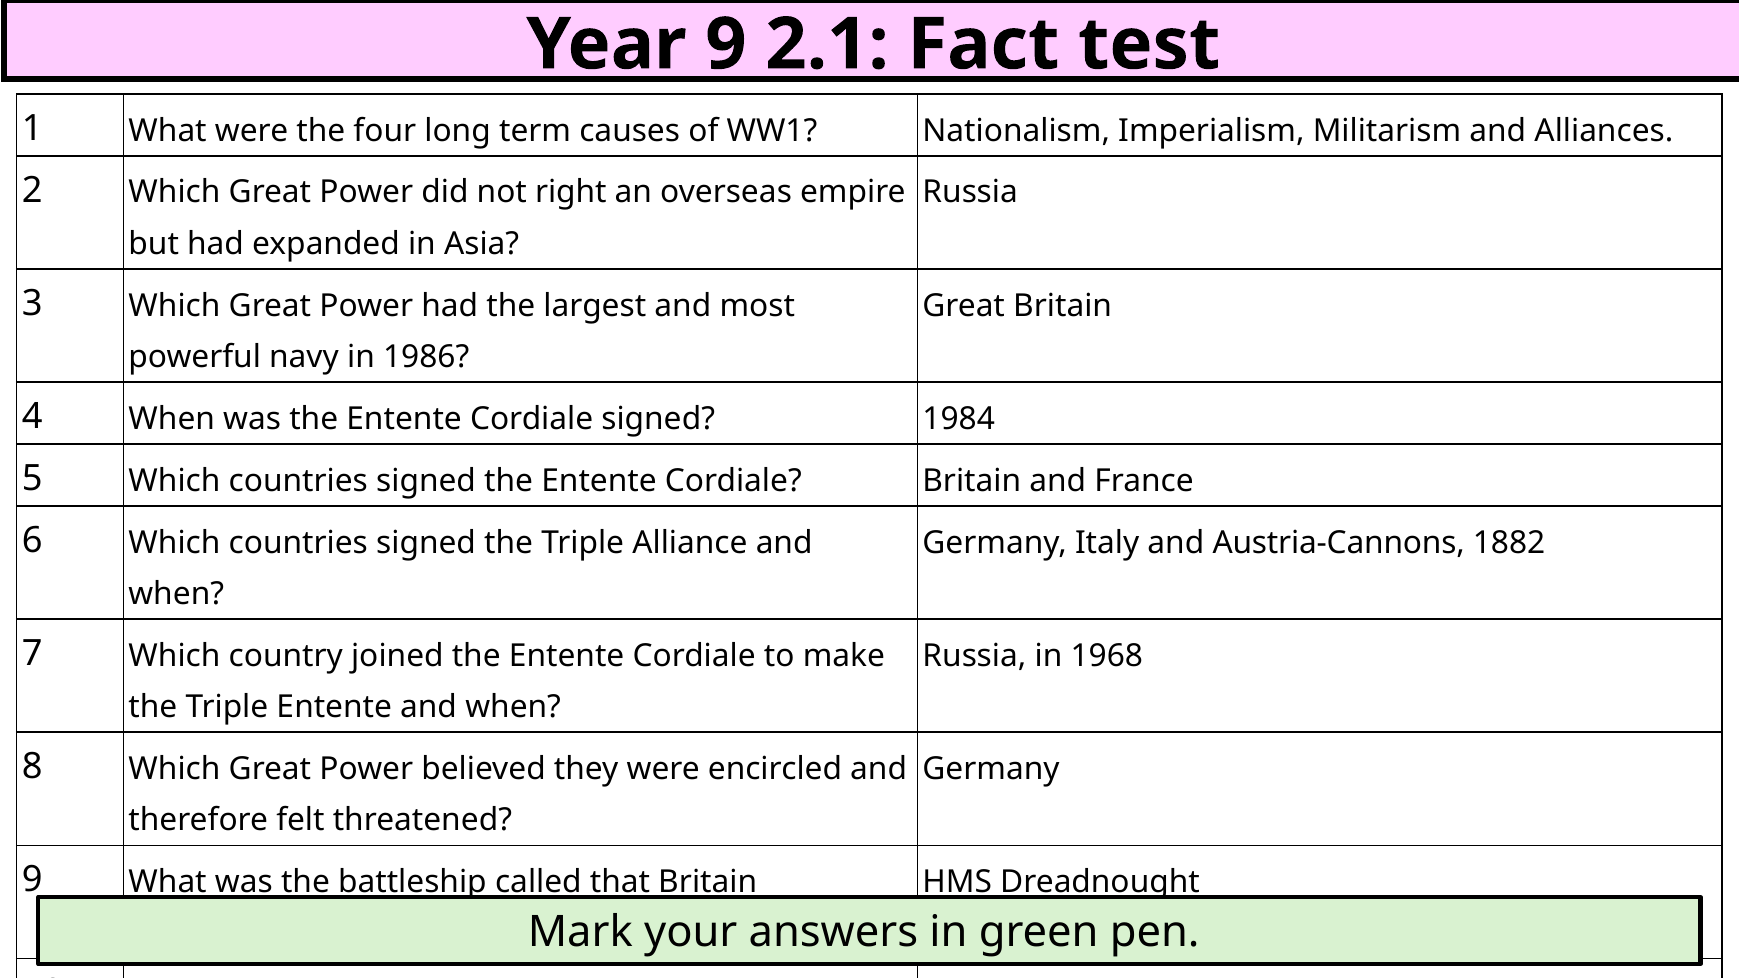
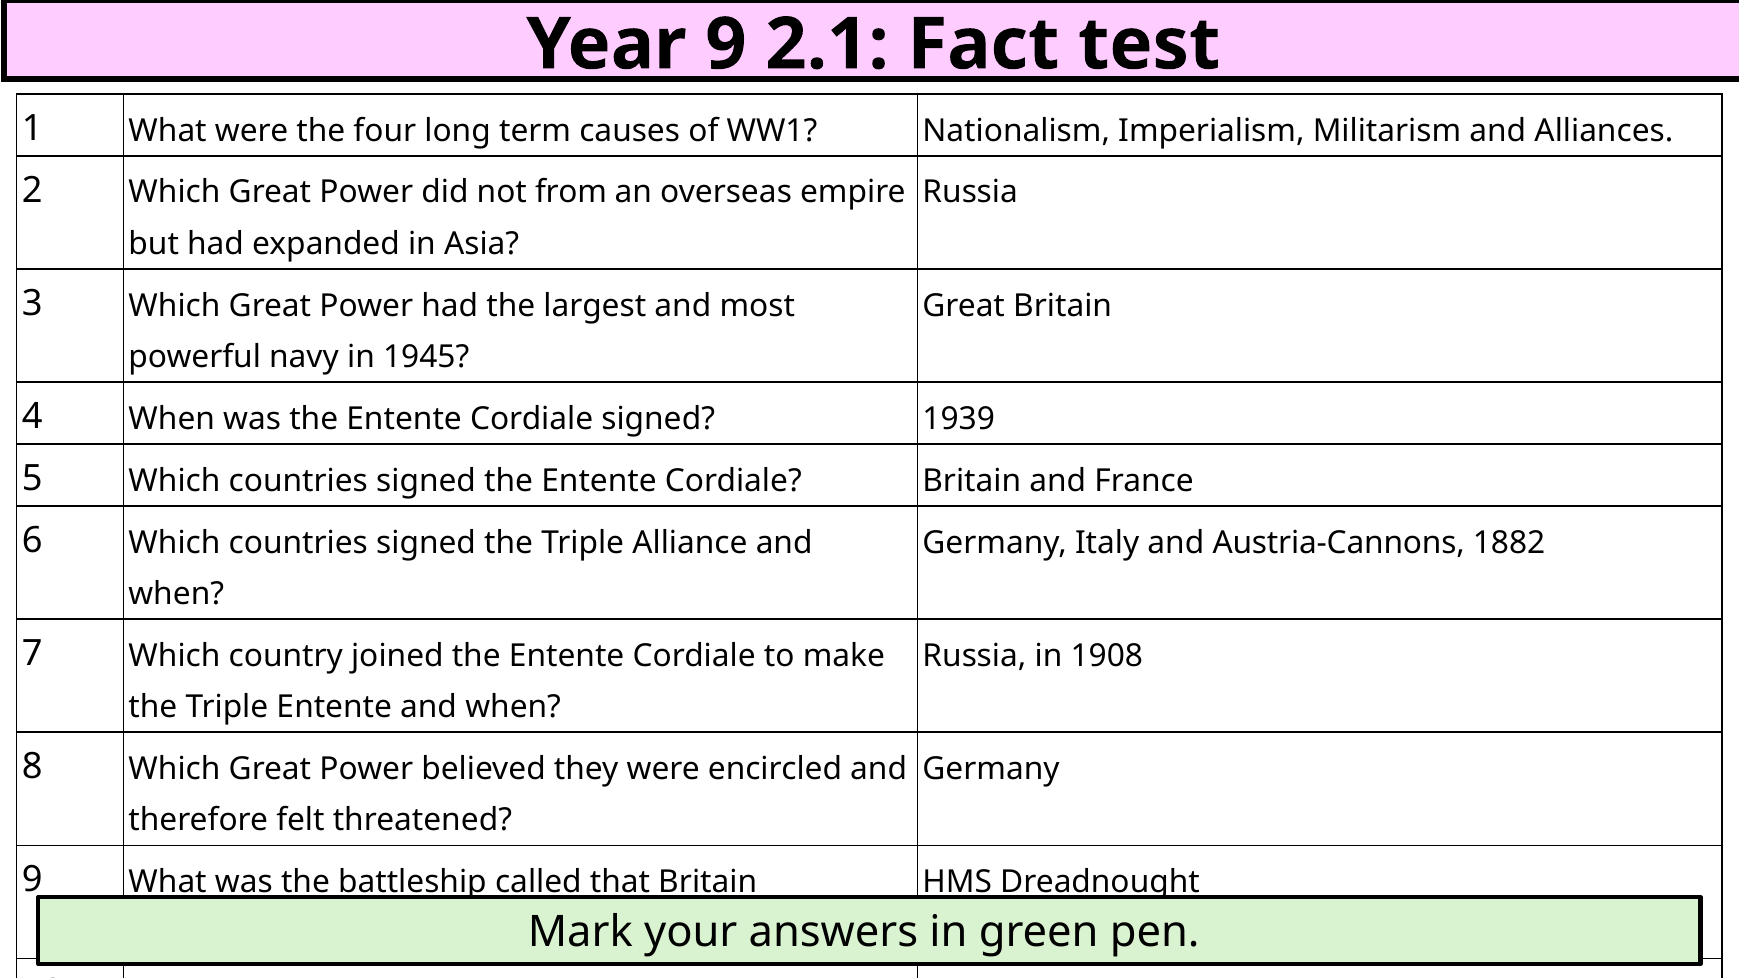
right: right -> from
1986: 1986 -> 1945
1984: 1984 -> 1939
1968: 1968 -> 1908
